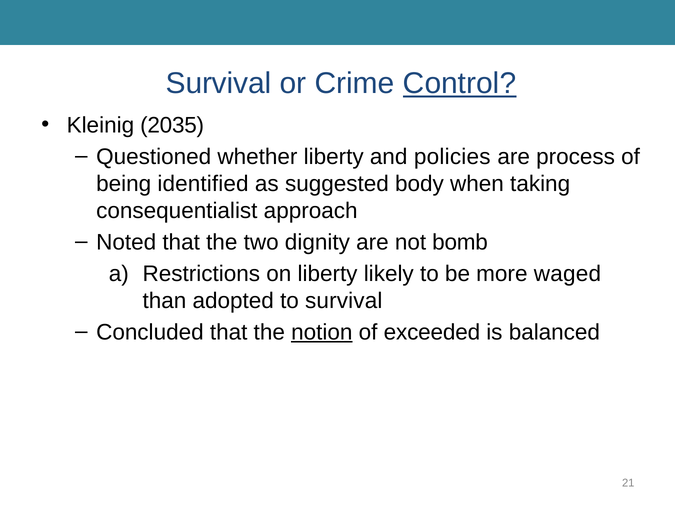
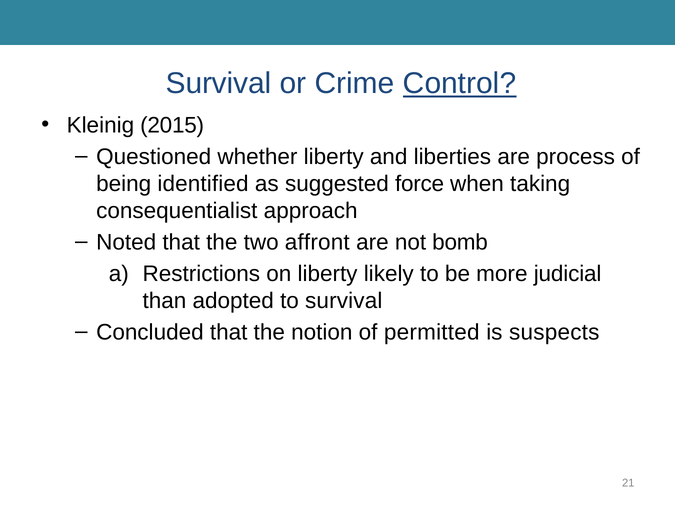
2035: 2035 -> 2015
policies: policies -> liberties
body: body -> force
dignity: dignity -> affront
waged: waged -> judicial
notion underline: present -> none
exceeded: exceeded -> permitted
balanced: balanced -> suspects
